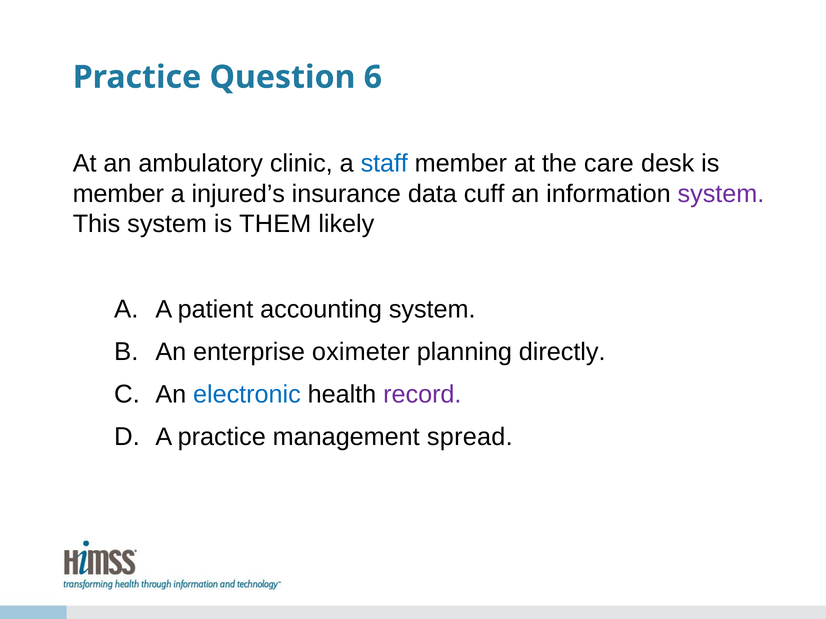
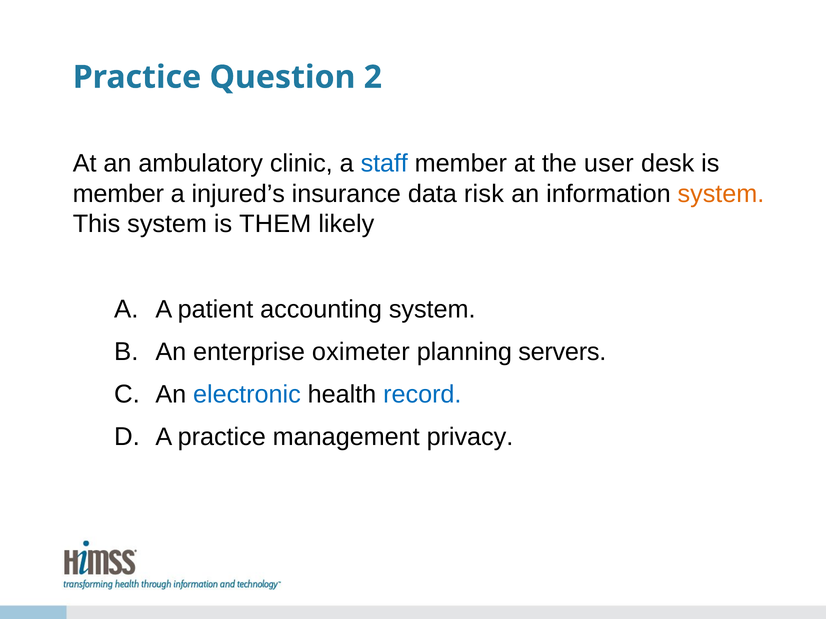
6: 6 -> 2
care: care -> user
cuff: cuff -> risk
system at (721, 194) colour: purple -> orange
directly: directly -> servers
record colour: purple -> blue
spread: spread -> privacy
